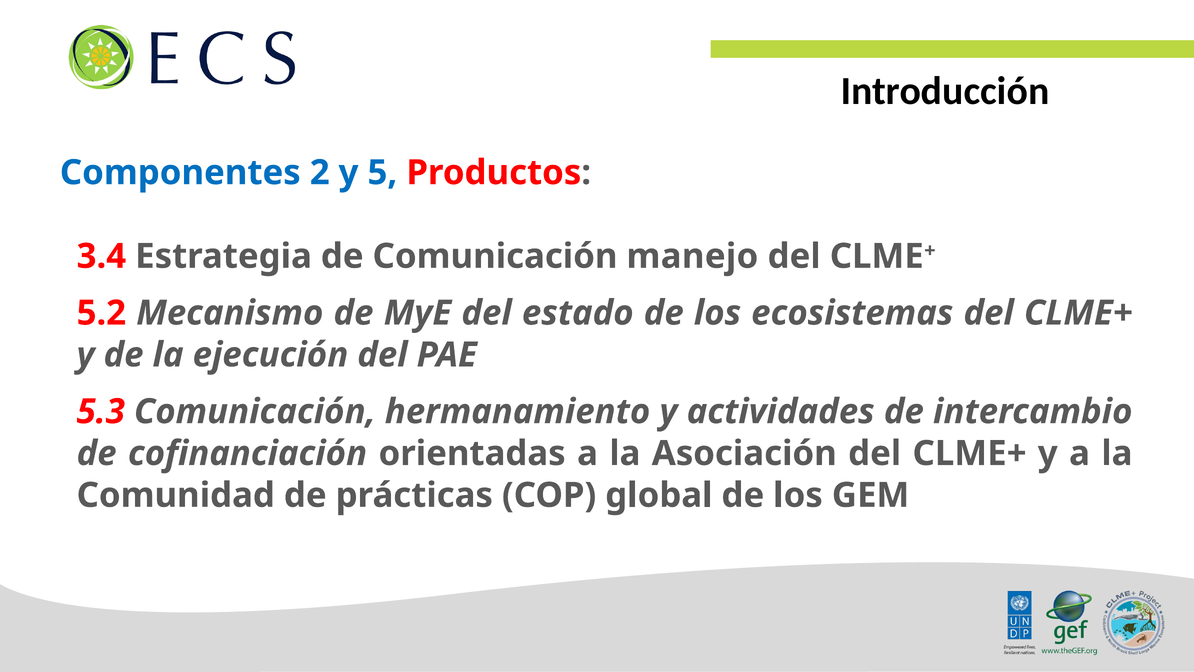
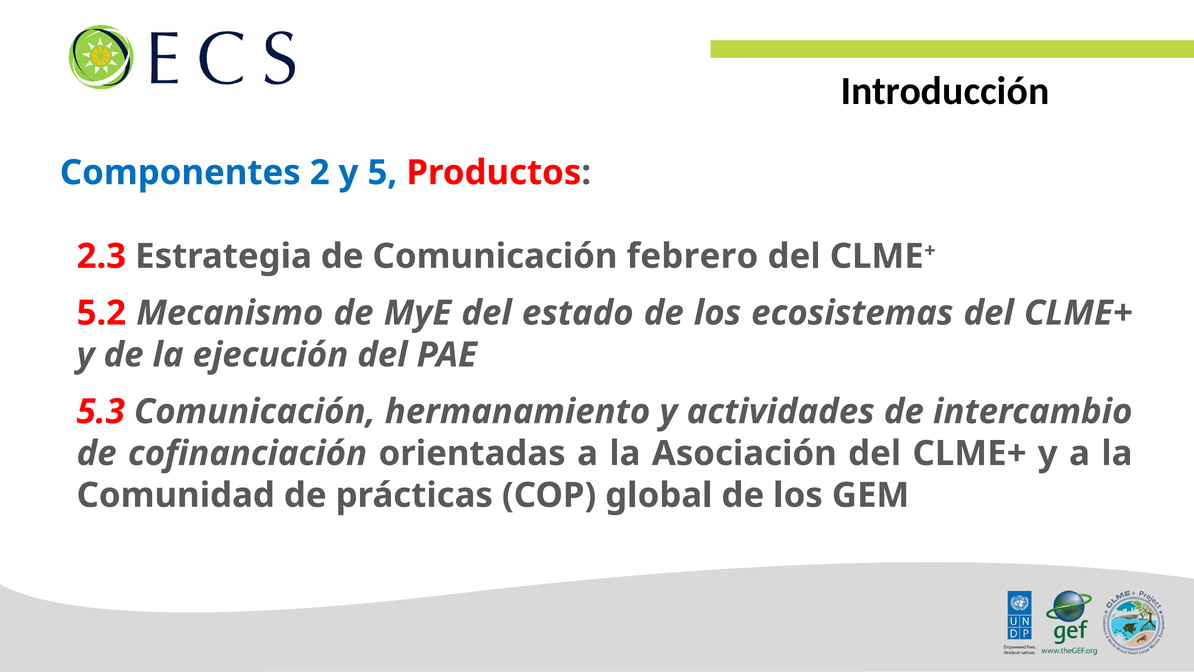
3.4: 3.4 -> 2.3
manejo: manejo -> febrero
